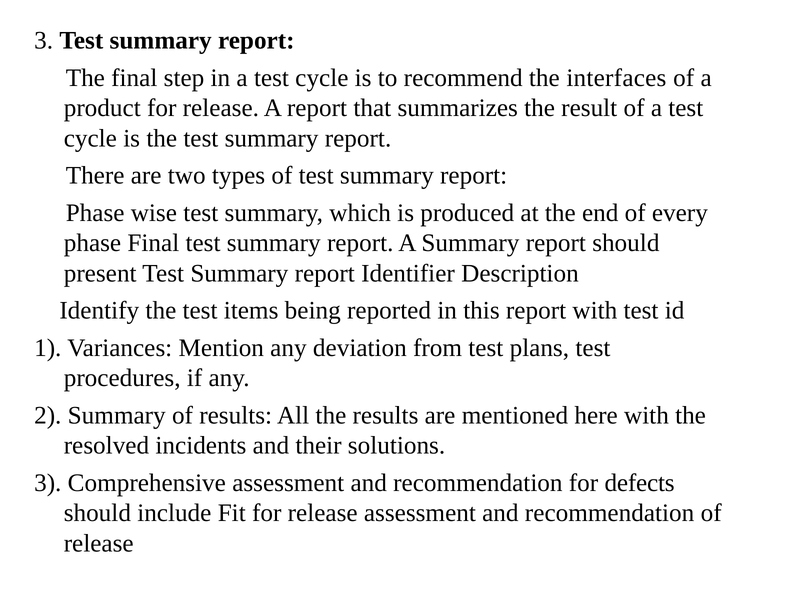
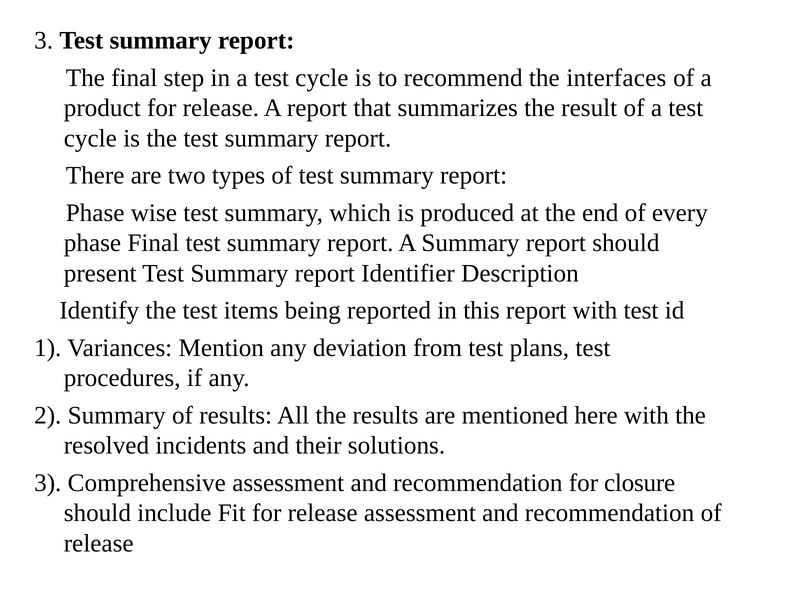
defects: defects -> closure
